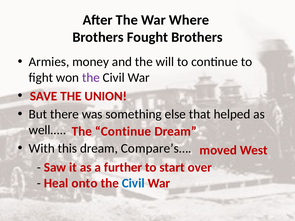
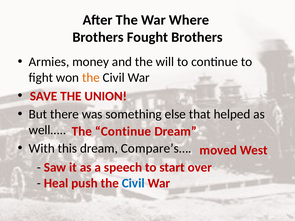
the at (91, 78) colour: purple -> orange
further: further -> speech
onto: onto -> push
